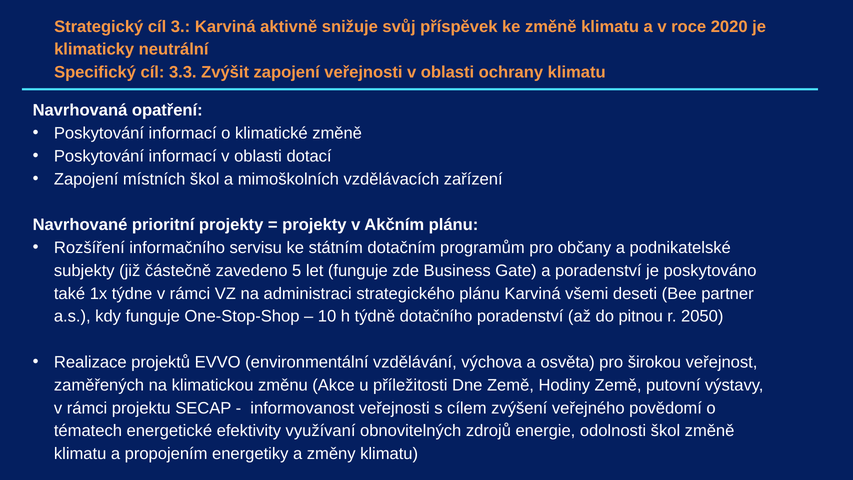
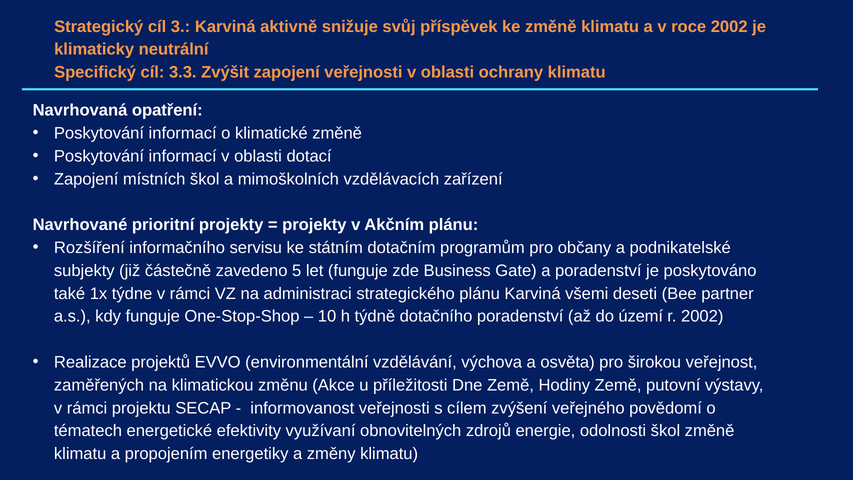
roce 2020: 2020 -> 2002
pitnou: pitnou -> území
r 2050: 2050 -> 2002
